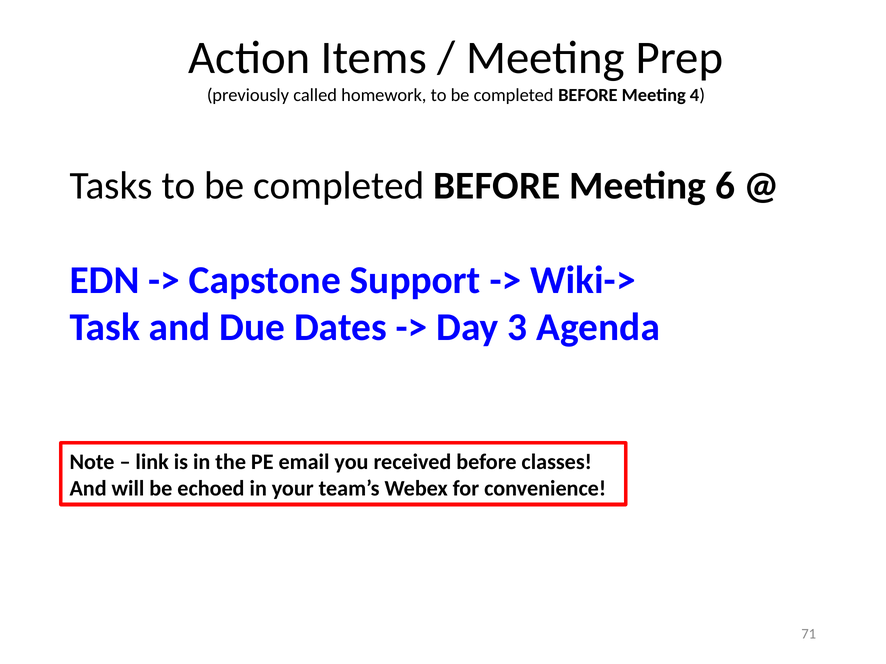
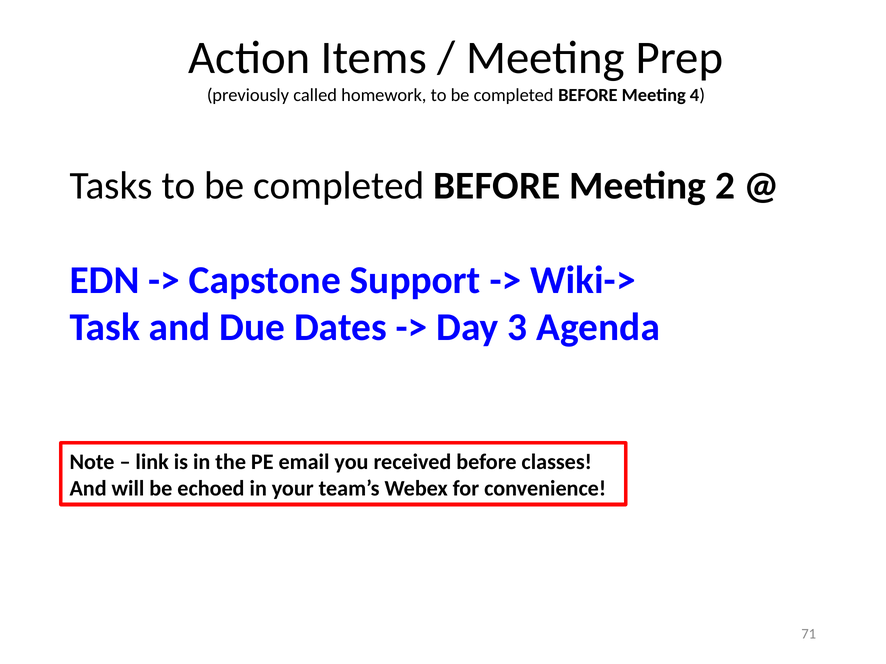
6: 6 -> 2
